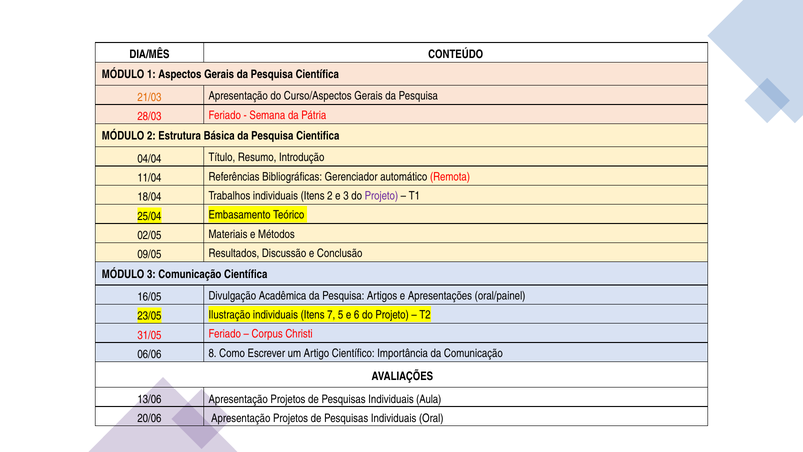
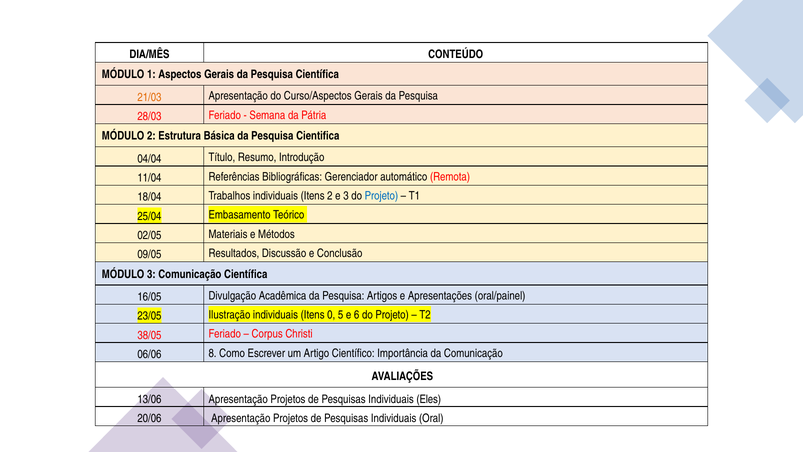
Projeto at (381, 196) colour: purple -> blue
7: 7 -> 0
31/05: 31/05 -> 38/05
Aula: Aula -> Eles
